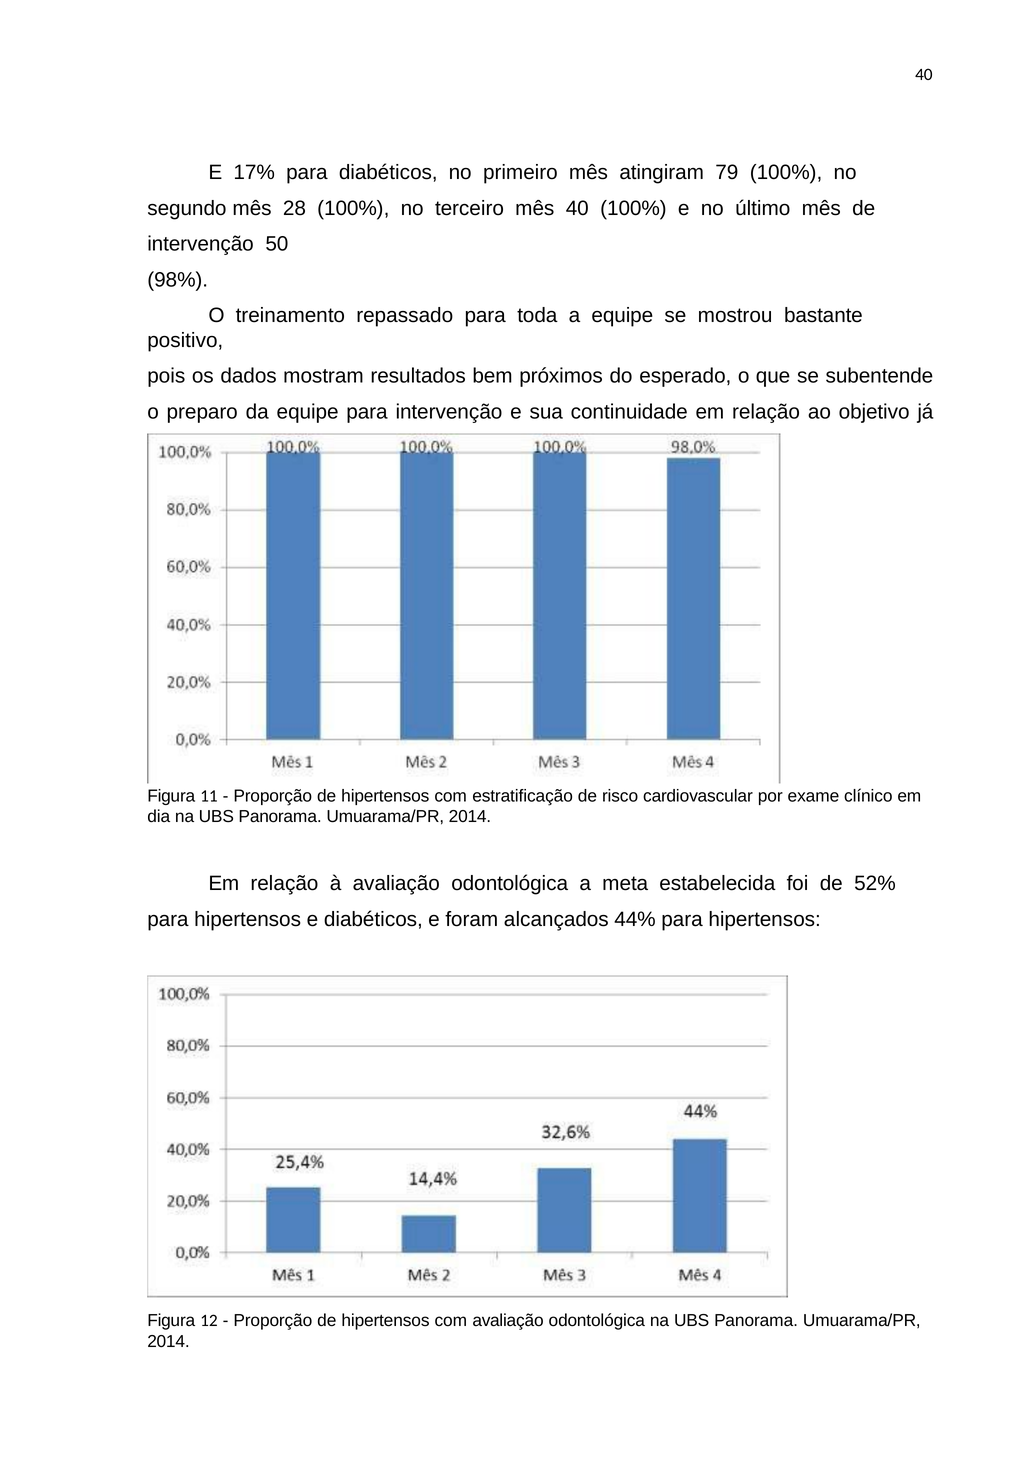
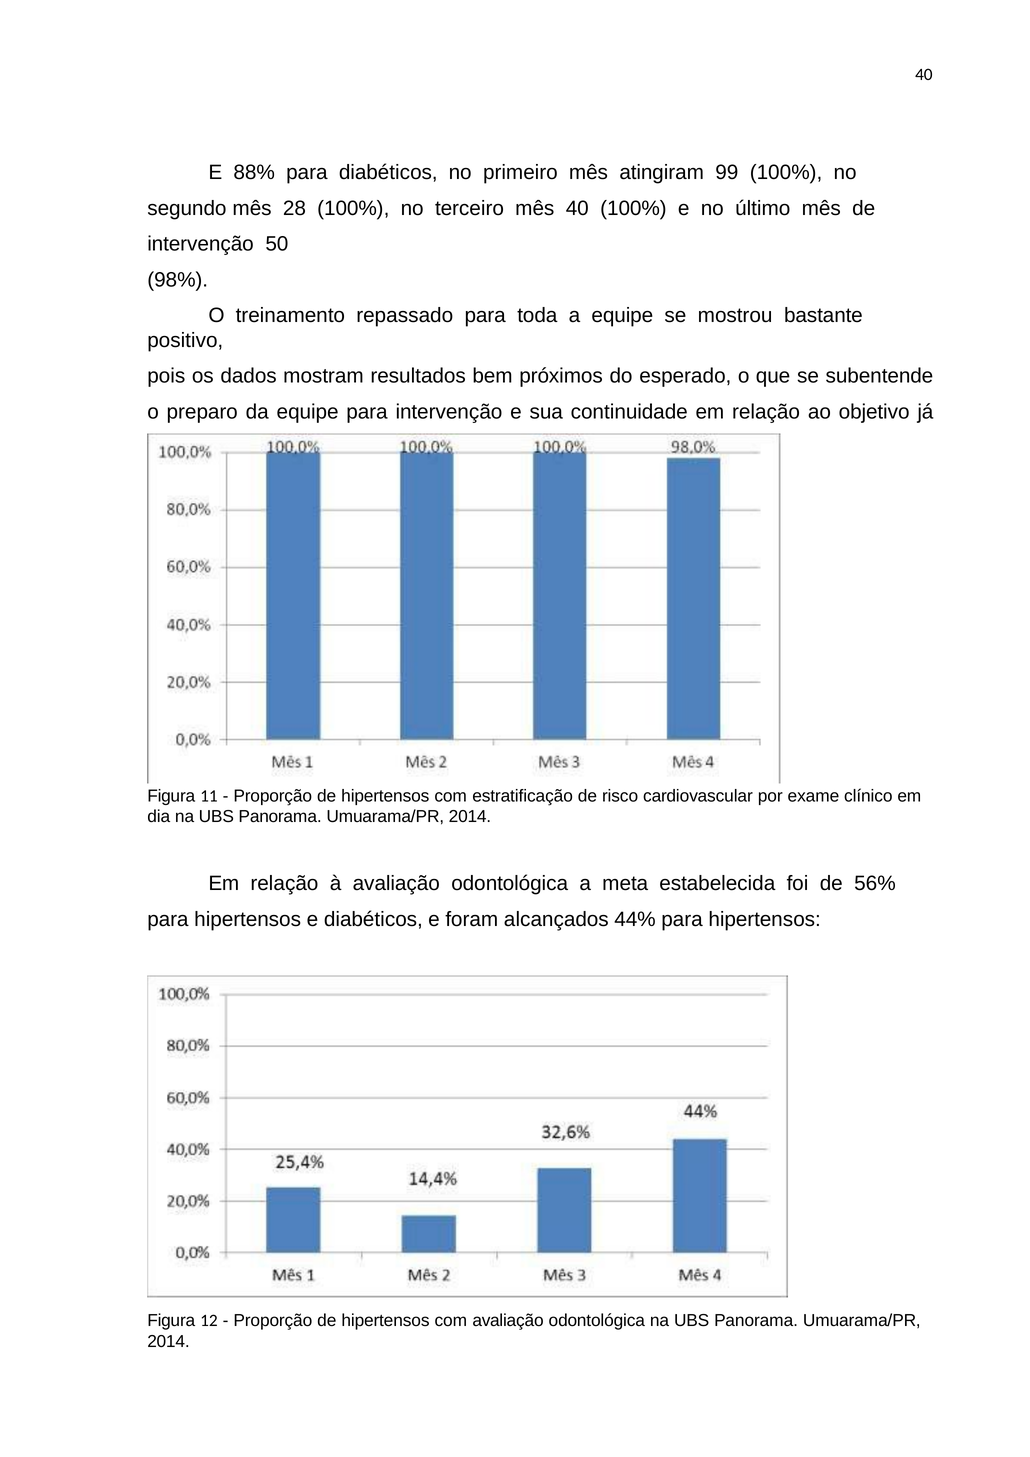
17%: 17% -> 88%
79: 79 -> 99
52%: 52% -> 56%
